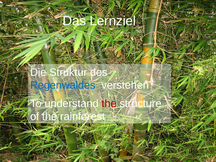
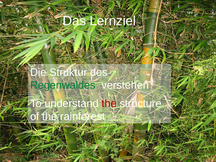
Regenwaldes colour: blue -> green
